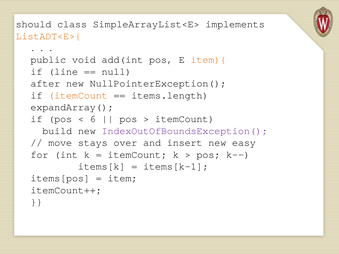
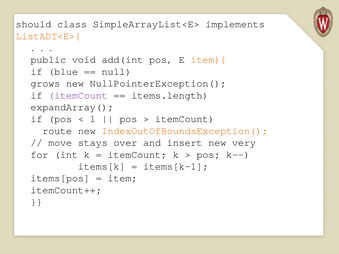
line: line -> blue
after: after -> grows
itemCount at (78, 95) colour: orange -> purple
6: 6 -> 1
build: build -> route
IndexOutOfBoundsException( colour: purple -> orange
easy: easy -> very
